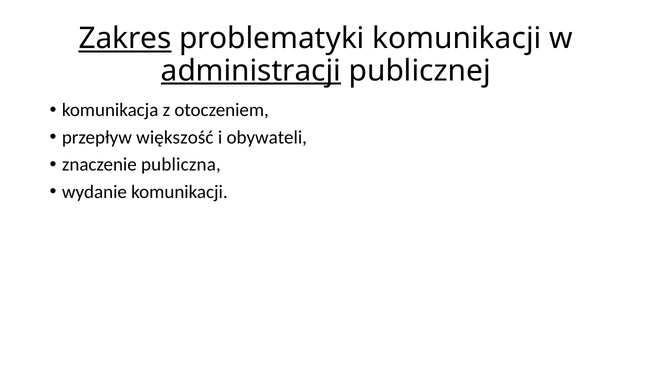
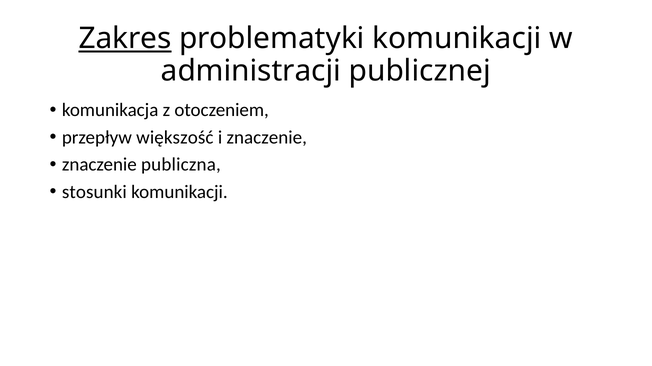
administracji underline: present -> none
i obywateli: obywateli -> znaczenie
wydanie: wydanie -> stosunki
